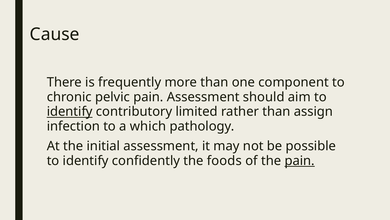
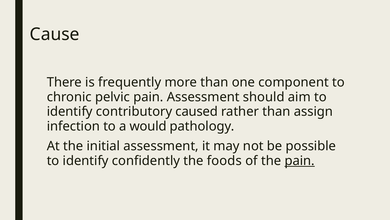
identify at (70, 111) underline: present -> none
limited: limited -> caused
which: which -> would
